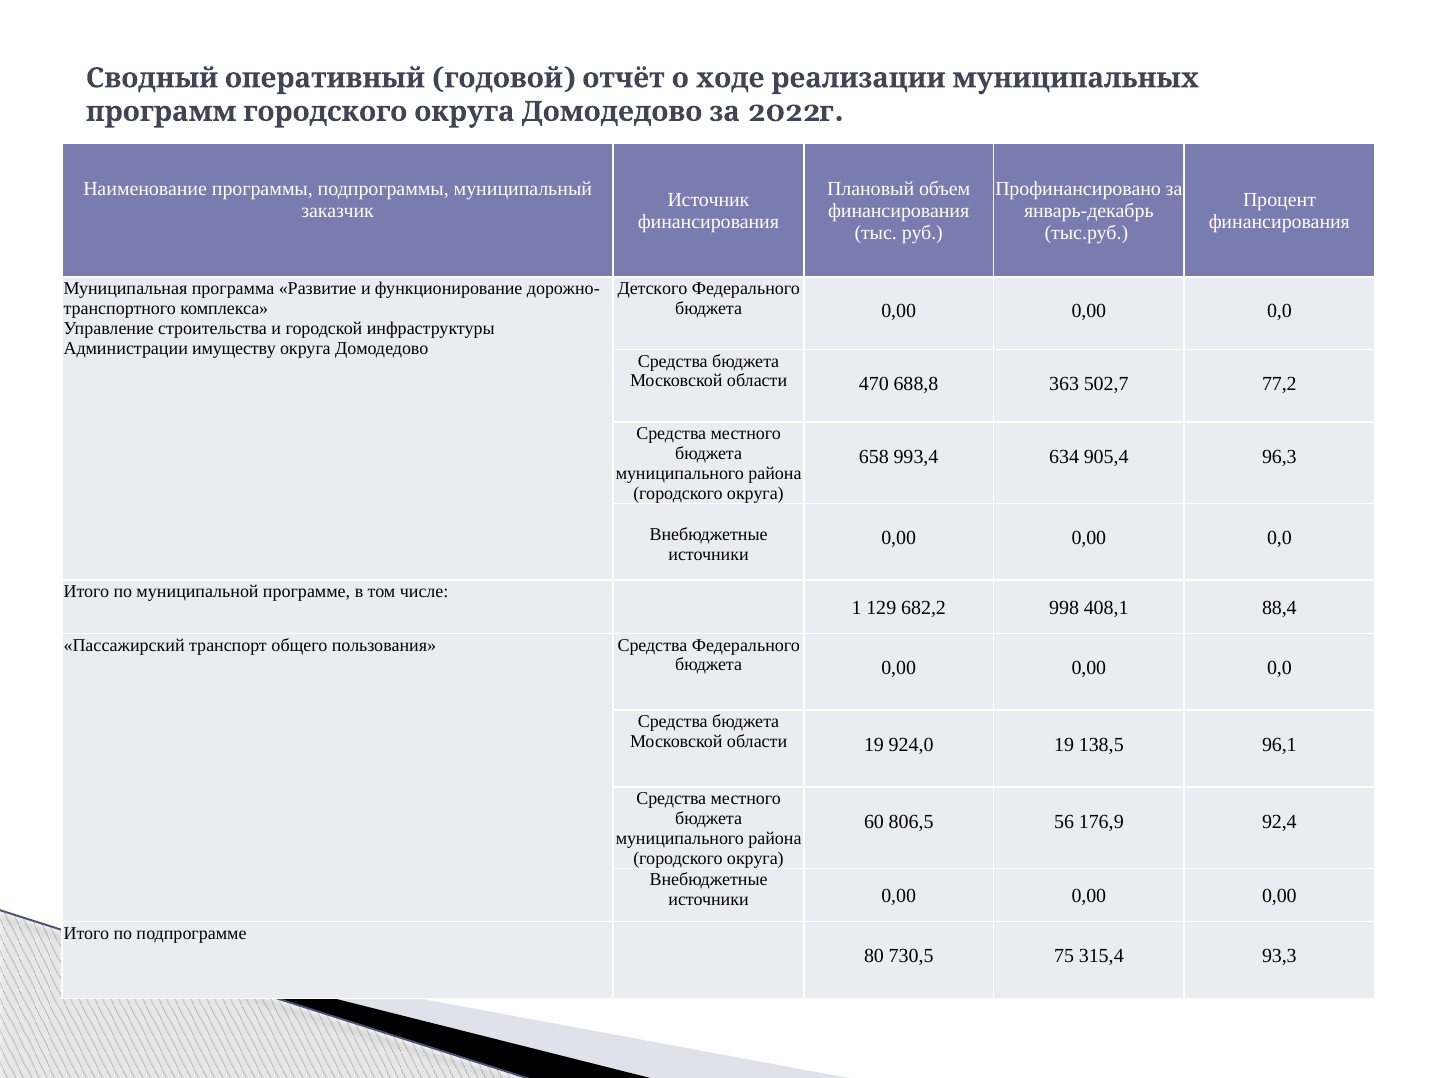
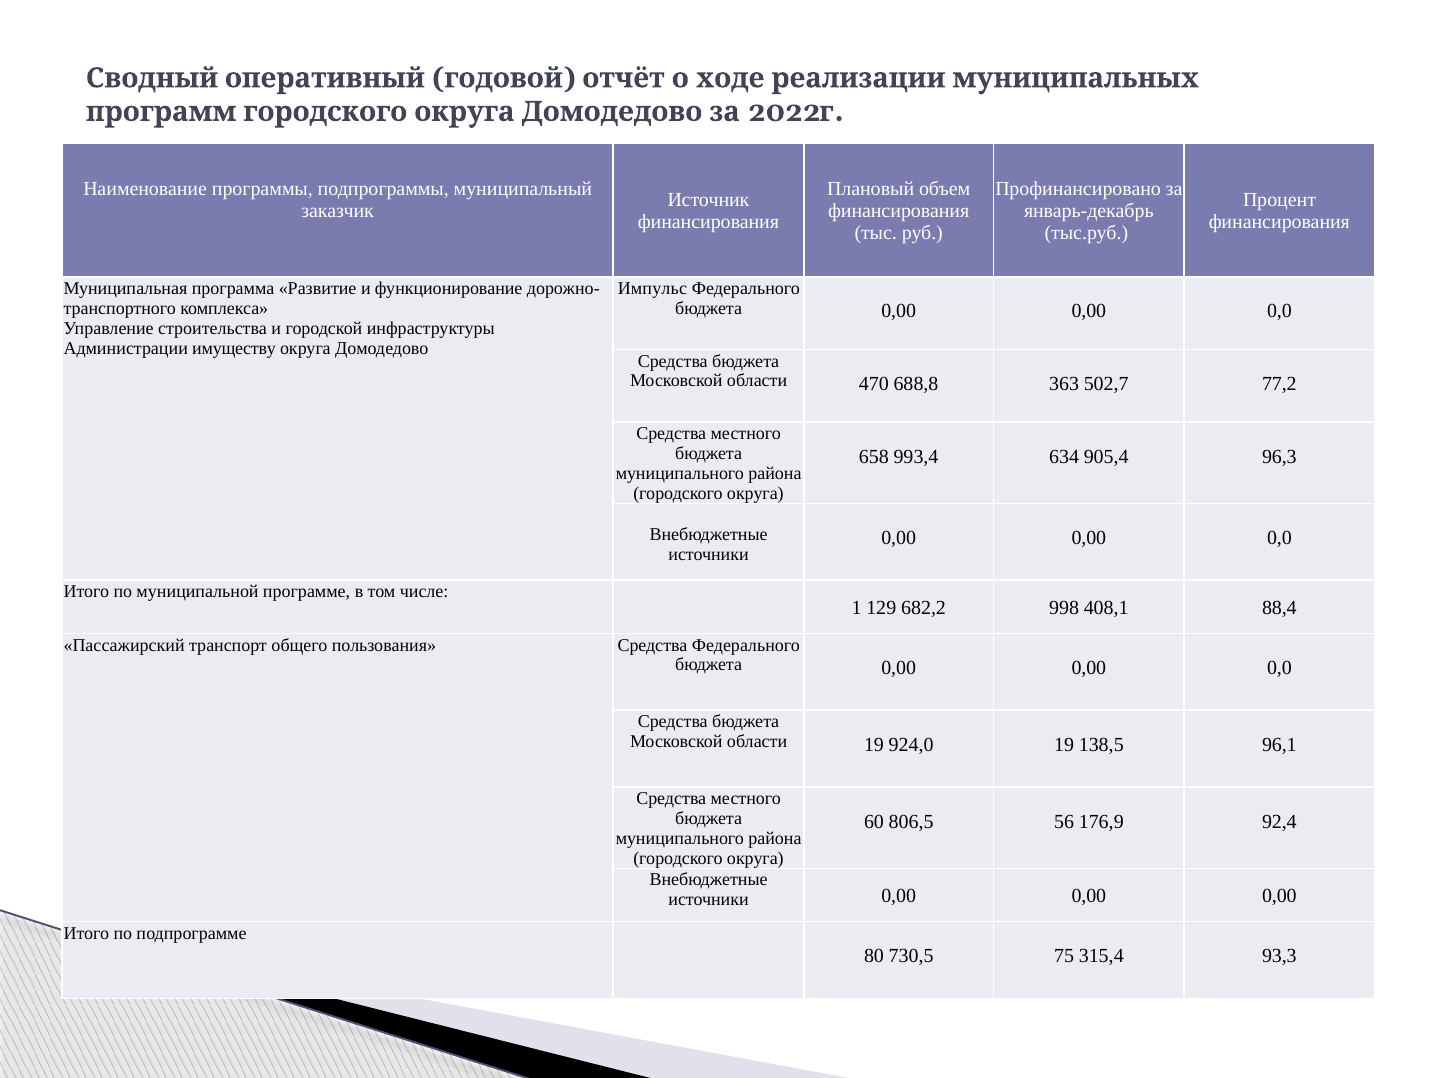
Детского: Детского -> Импульс
